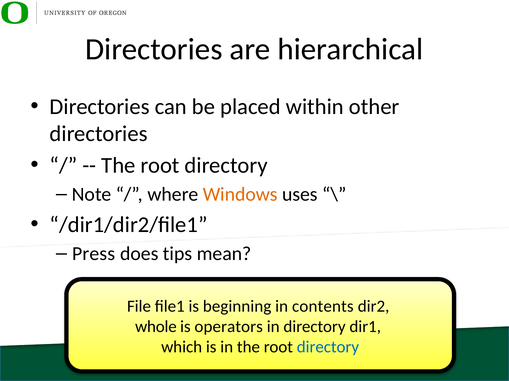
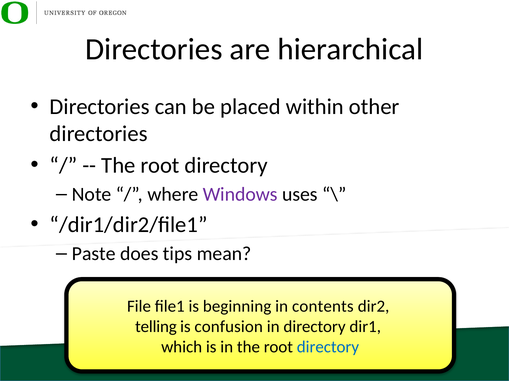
Windows colour: orange -> purple
Press: Press -> Paste
whole: whole -> telling
operators: operators -> confusion
